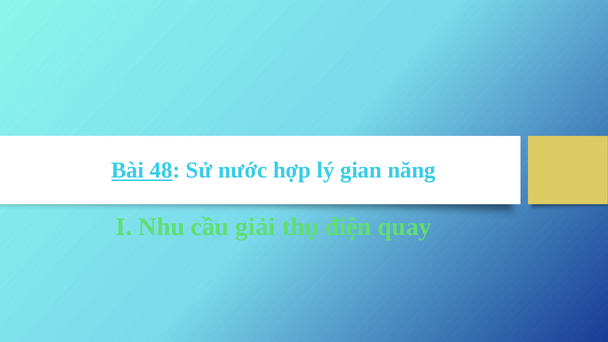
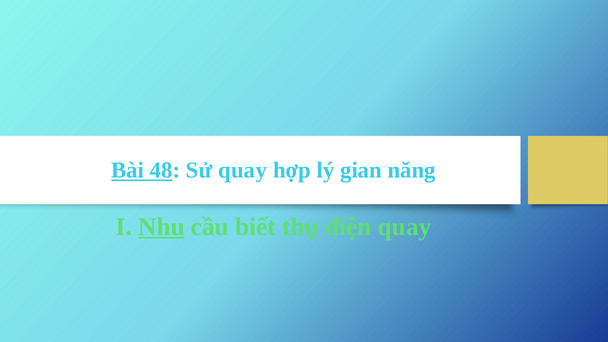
Sử nước: nước -> quay
Nhu underline: none -> present
giải: giải -> biết
